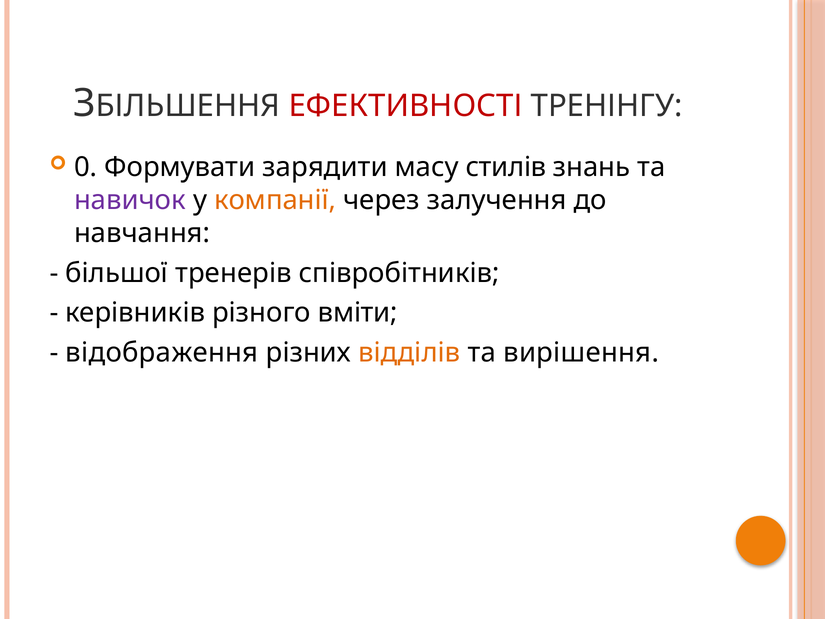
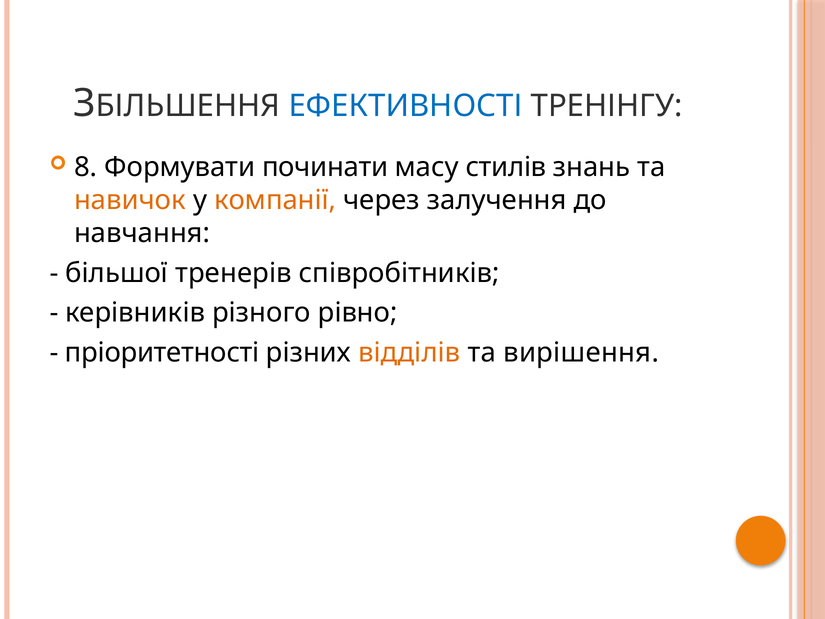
ЕФЕКТИВНОСТІ colour: red -> blue
0: 0 -> 8
зарядити: зарядити -> починати
навичок colour: purple -> orange
вміти: вміти -> рівно
відображення: відображення -> пріоритетності
